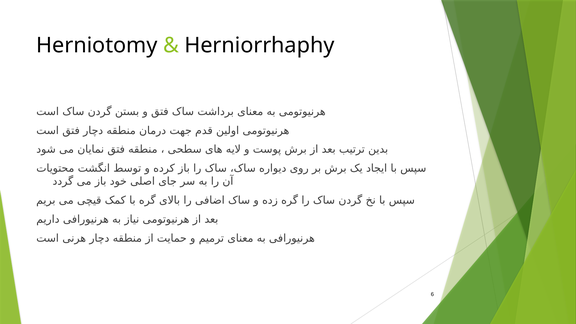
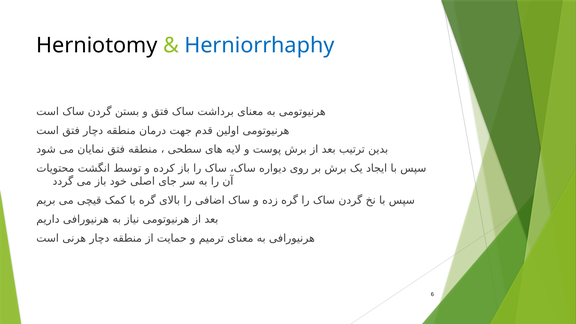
Herniorrhaphy colour: black -> blue
